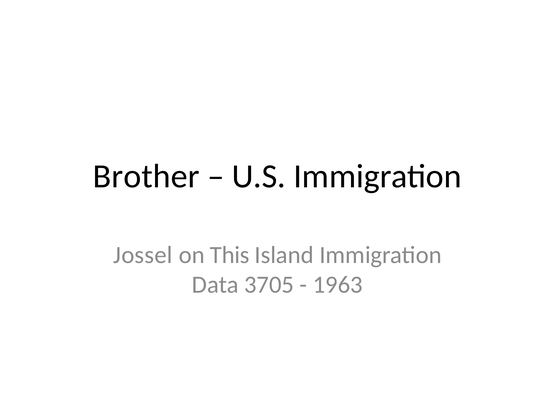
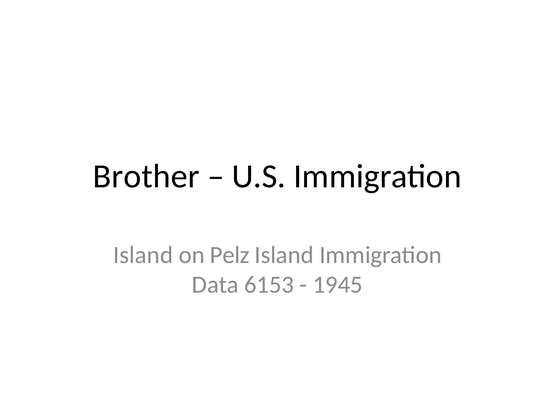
Jossel at (143, 255): Jossel -> Island
This: This -> Pelz
3705: 3705 -> 6153
1963: 1963 -> 1945
